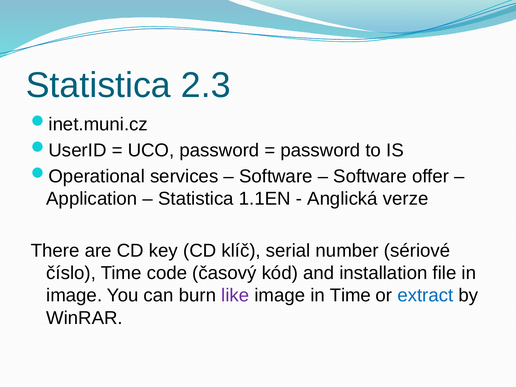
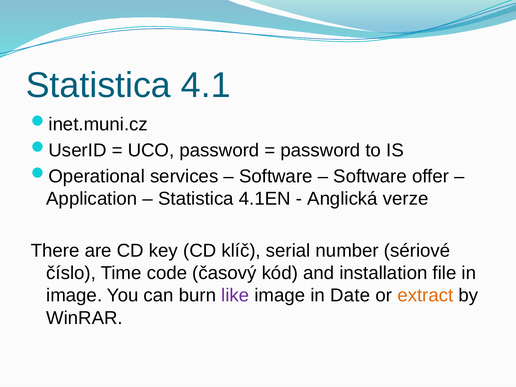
2.3: 2.3 -> 4.1
1.1EN: 1.1EN -> 4.1EN
in Time: Time -> Date
extract colour: blue -> orange
